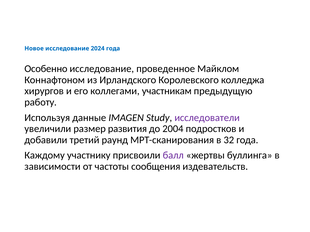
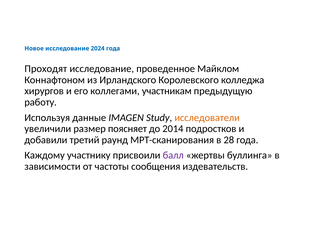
Особенно: Особенно -> Проходят
исследователи colour: purple -> orange
развития: развития -> поясняет
2004: 2004 -> 2014
32: 32 -> 28
